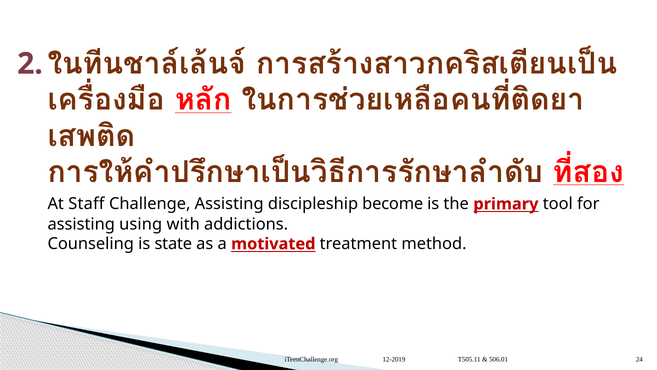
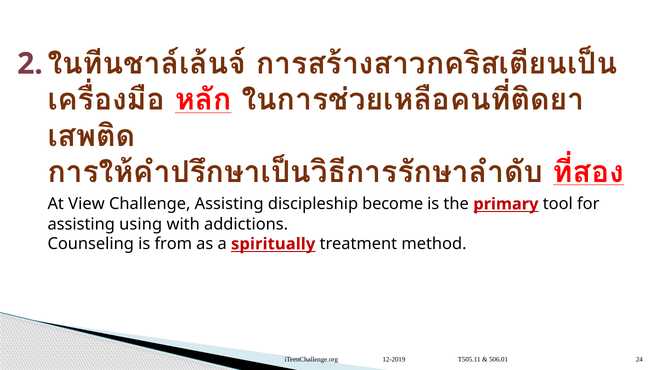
Staff: Staff -> View
state: state -> from
motivated: motivated -> spiritually
